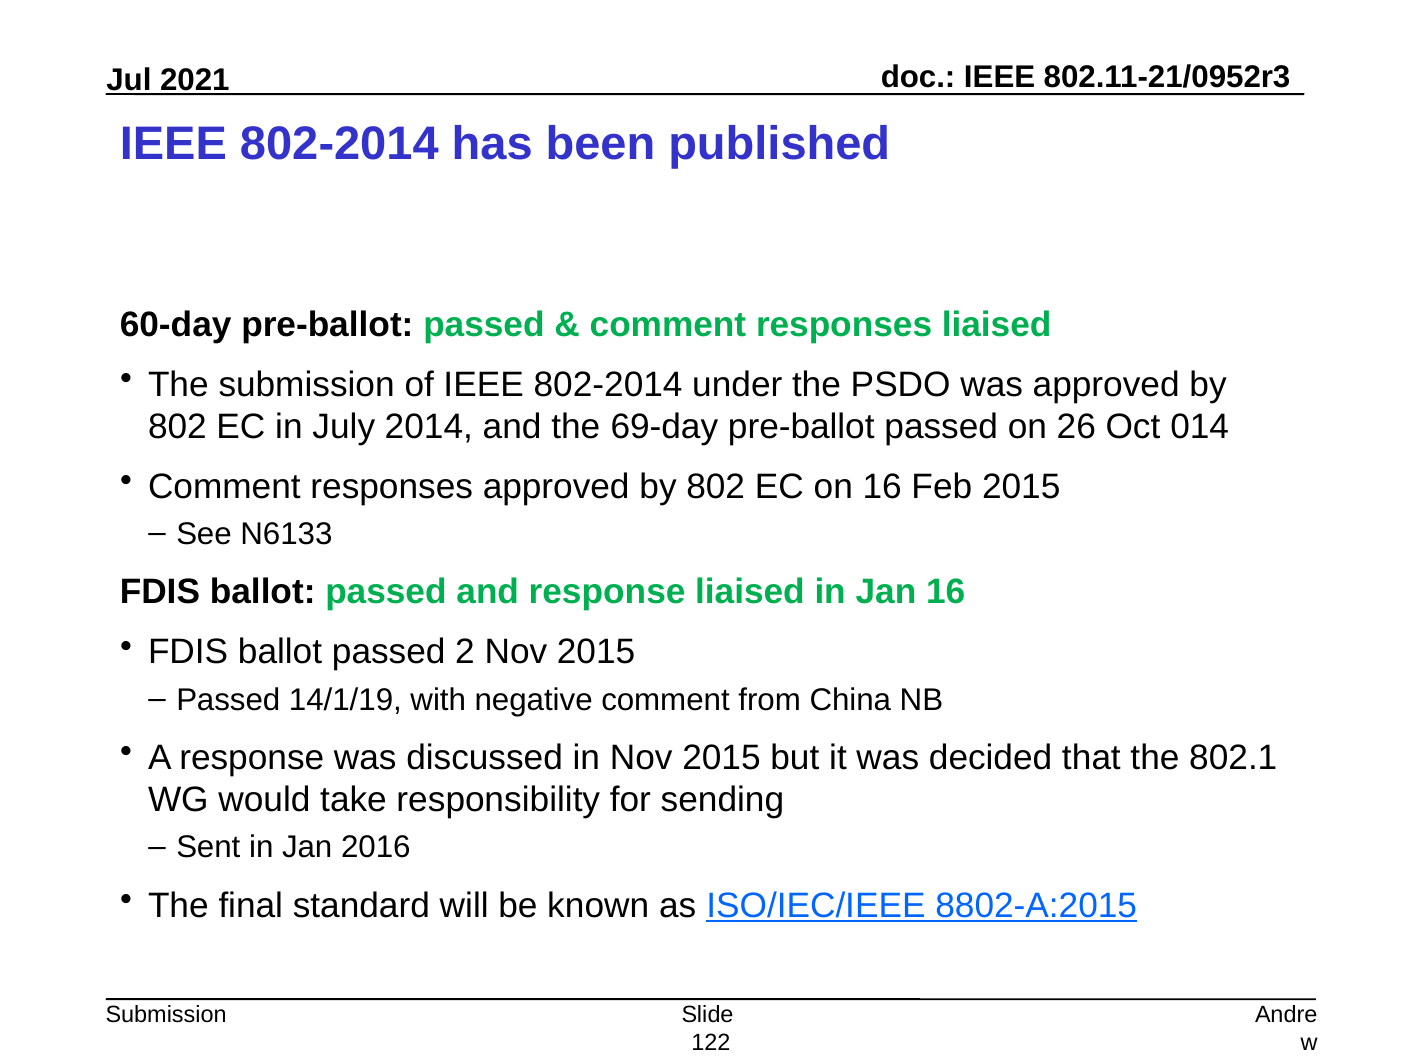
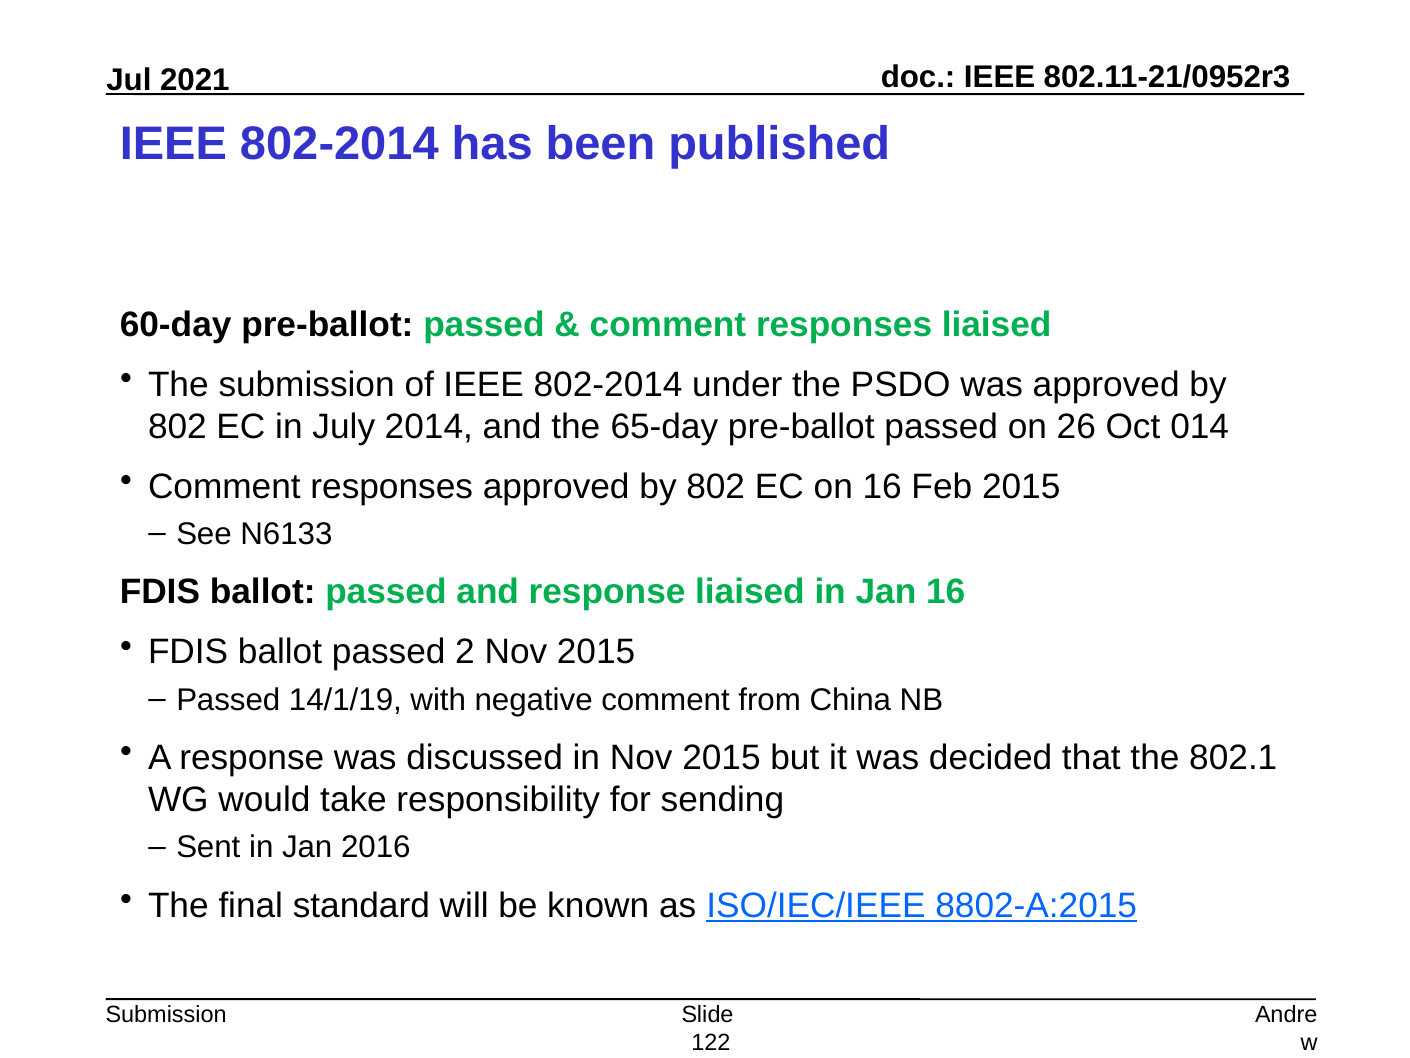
69-day: 69-day -> 65-day
